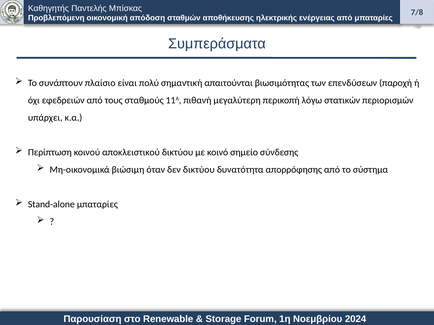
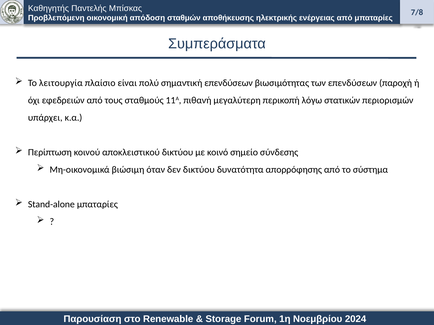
συνάπτουν: συνάπτουν -> λειτουργία
σημαντική απαιτούνται: απαιτούνται -> επενδύσεων
